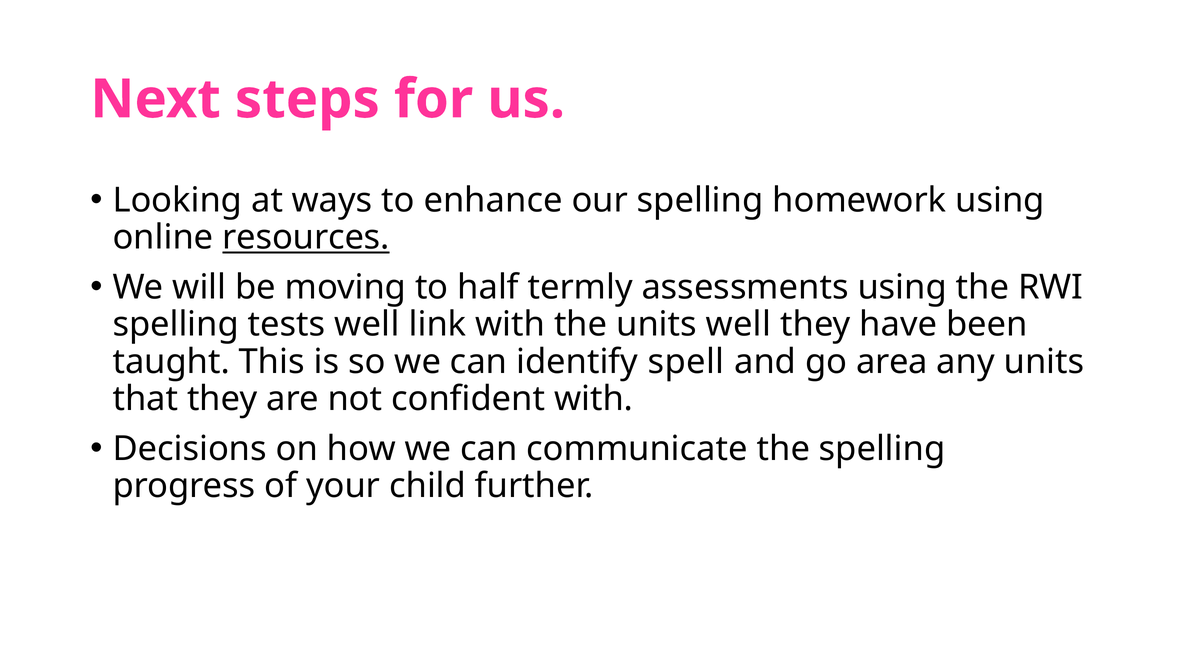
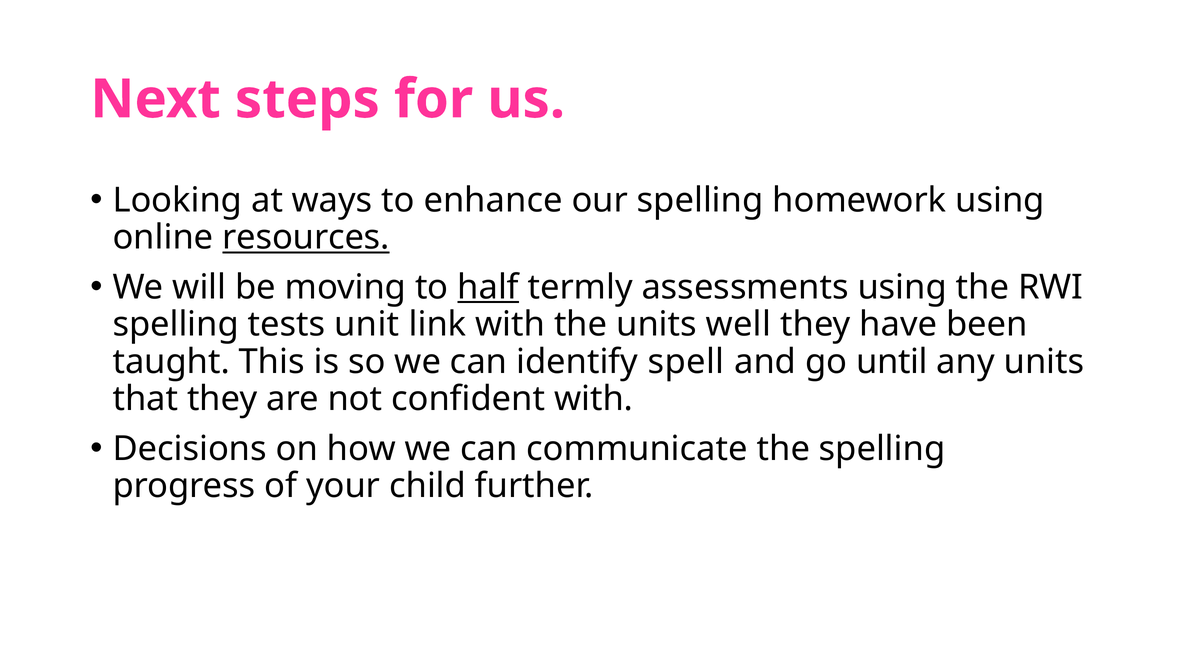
half underline: none -> present
tests well: well -> unit
area: area -> until
